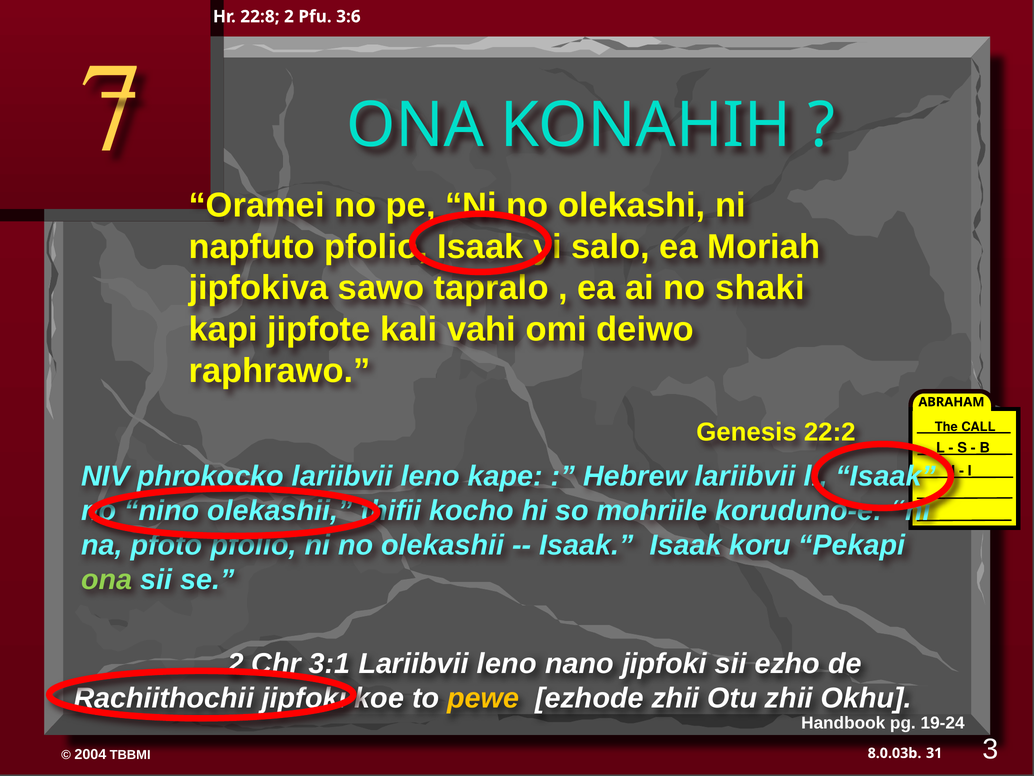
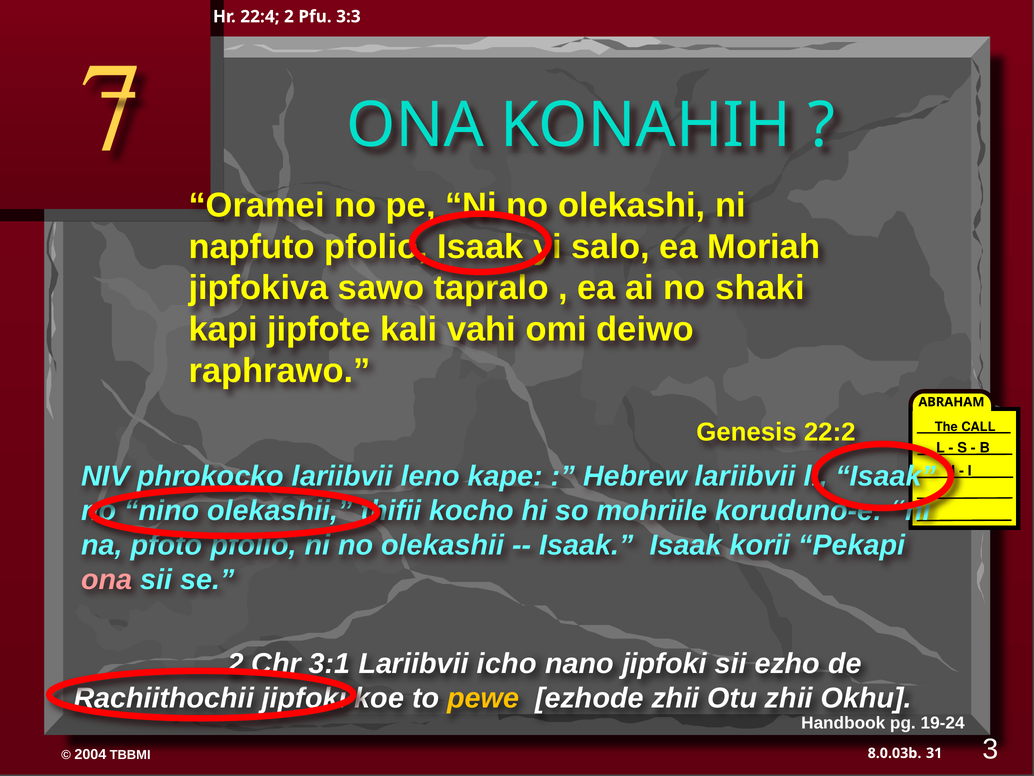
22:8: 22:8 -> 22:4
3:6: 3:6 -> 3:3
koru: koru -> korii
ona at (107, 580) colour: light green -> pink
leno at (507, 663): leno -> icho
